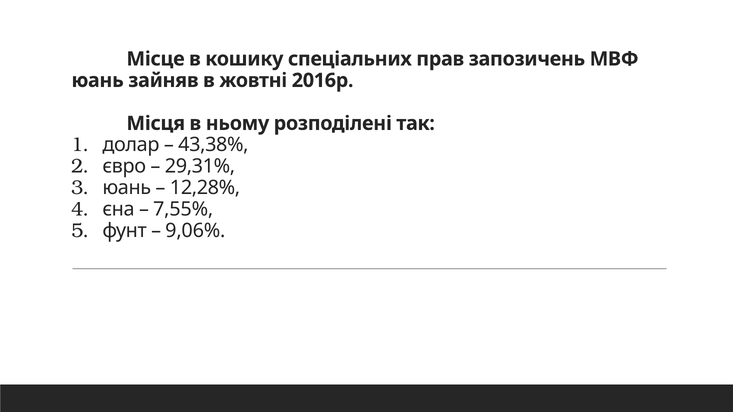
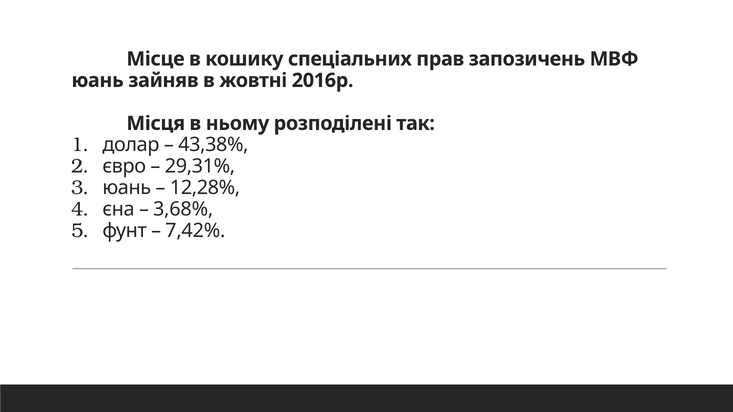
7,55%: 7,55% -> 3,68%
9,06%: 9,06% -> 7,42%
